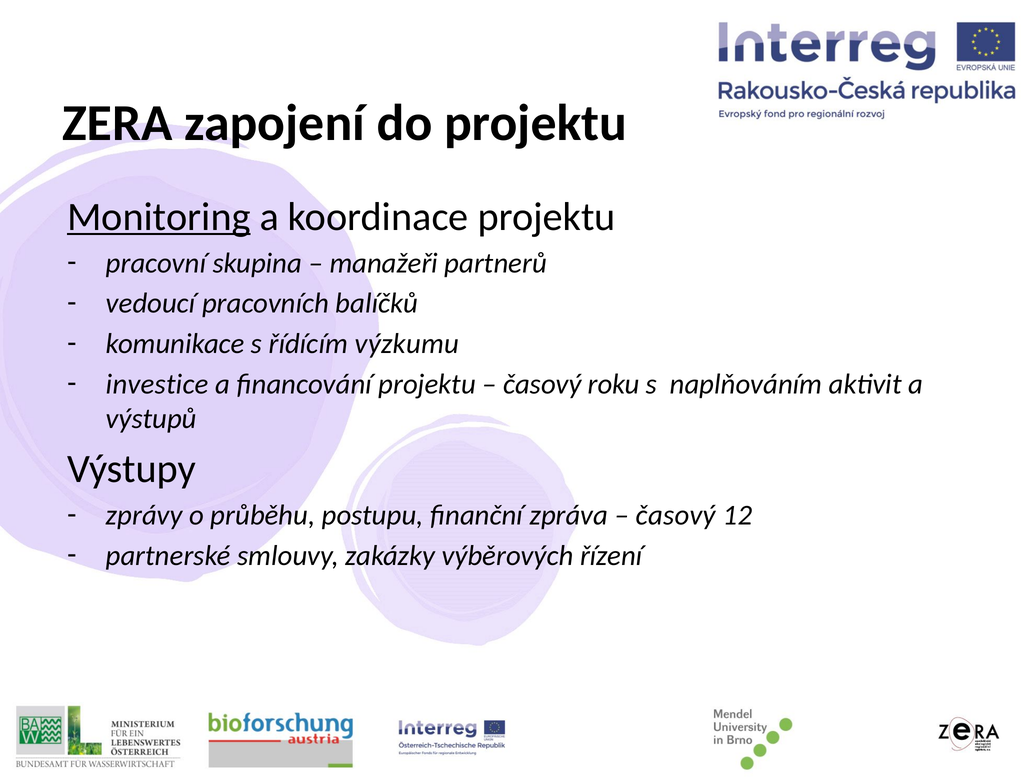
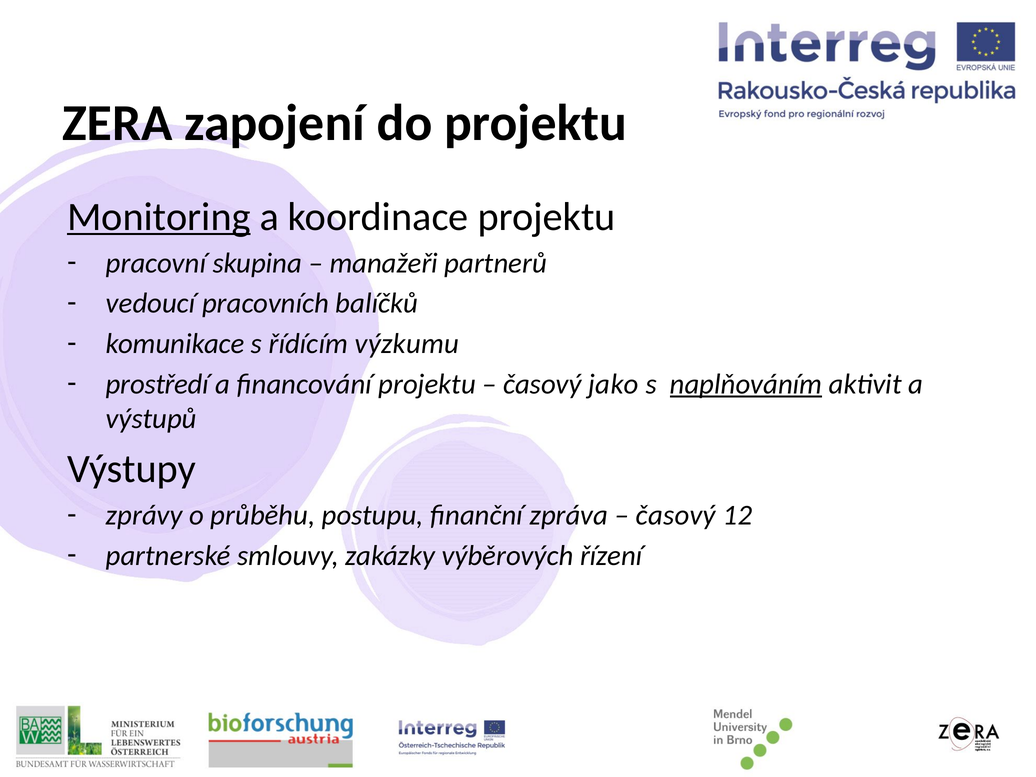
investice: investice -> prostředí
roku: roku -> jako
naplňováním underline: none -> present
